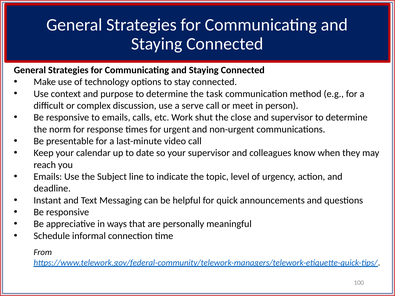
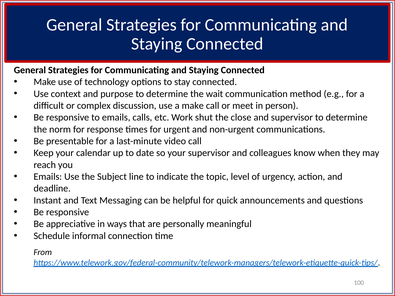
task: task -> wait
a serve: serve -> make
